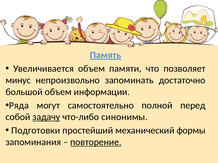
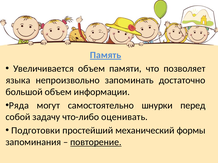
минус: минус -> языка
полной: полной -> шнурки
задачу underline: present -> none
синонимы: синонимы -> оценивать
